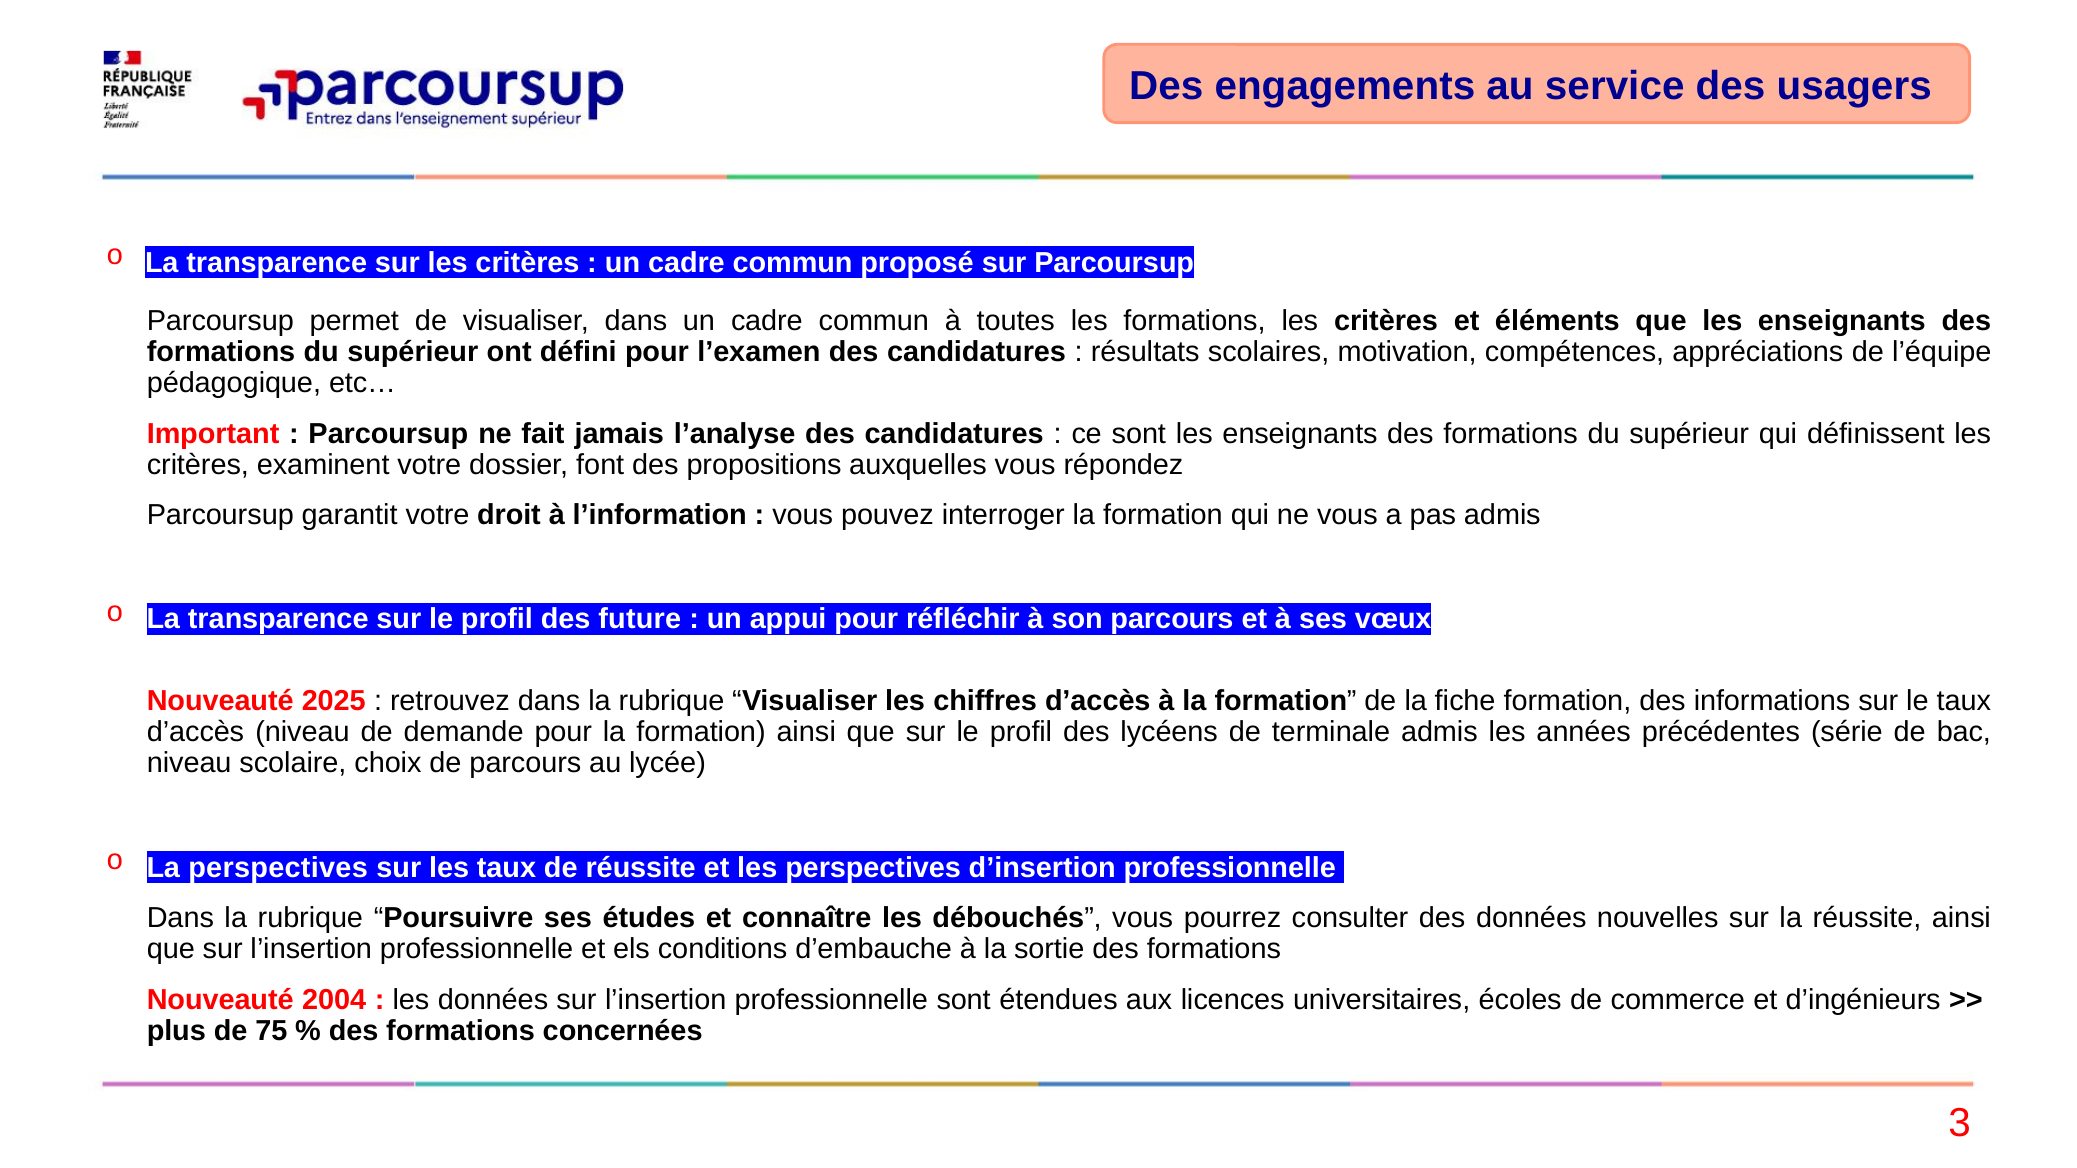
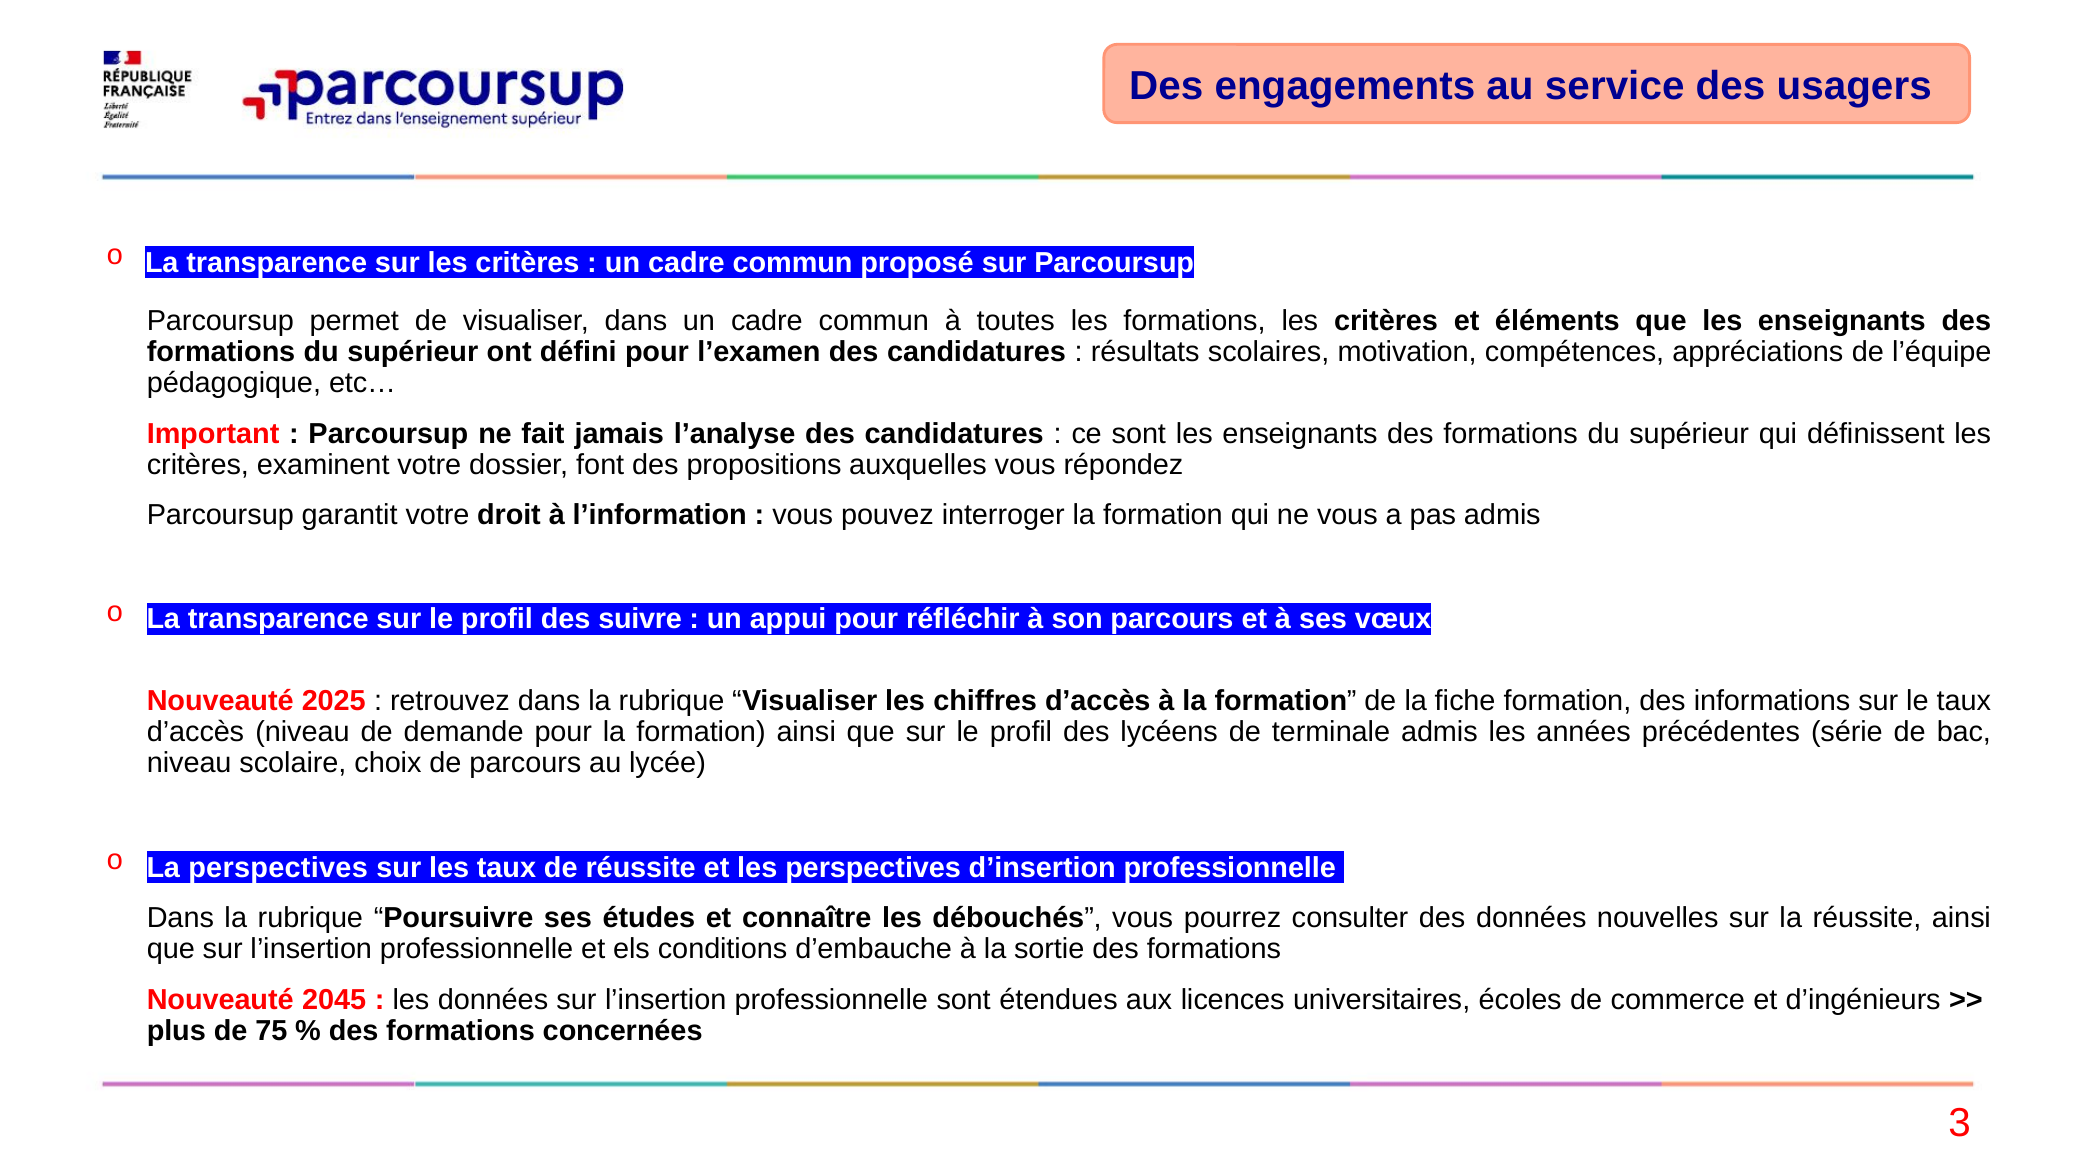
future: future -> suivre
2004: 2004 -> 2045
